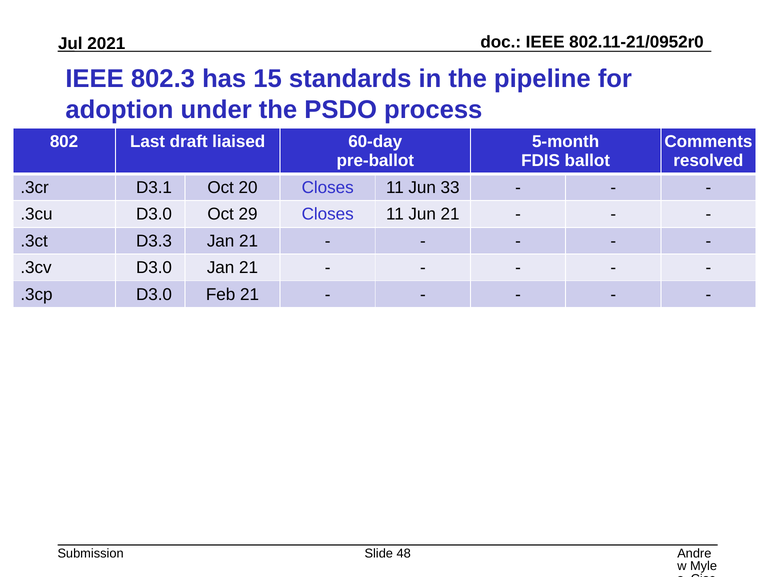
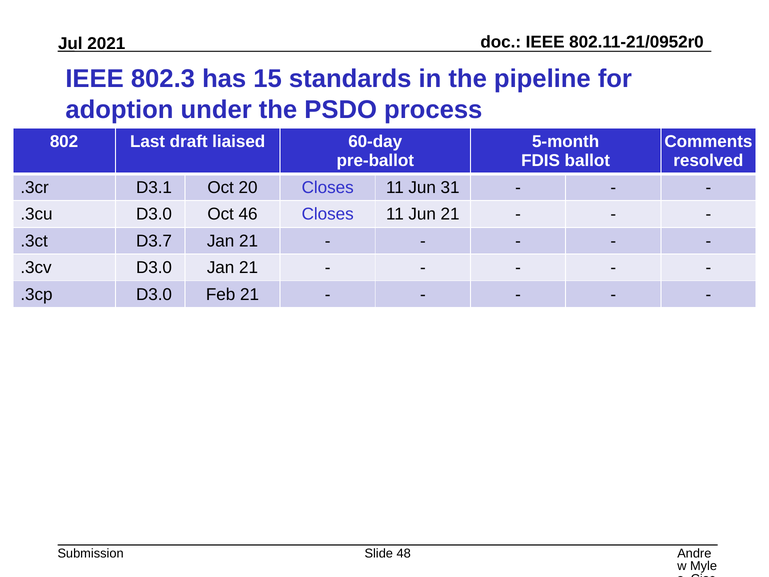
33: 33 -> 31
29: 29 -> 46
D3.3: D3.3 -> D3.7
